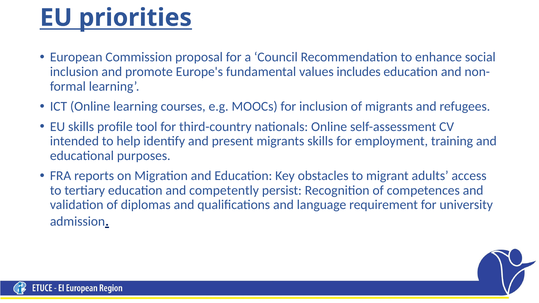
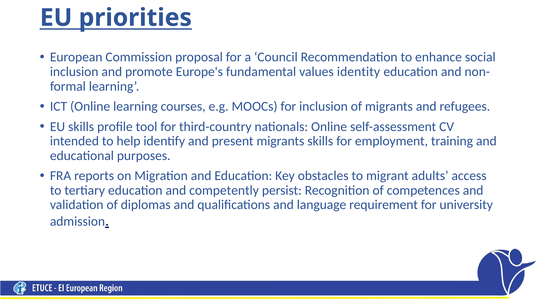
includes: includes -> identity
